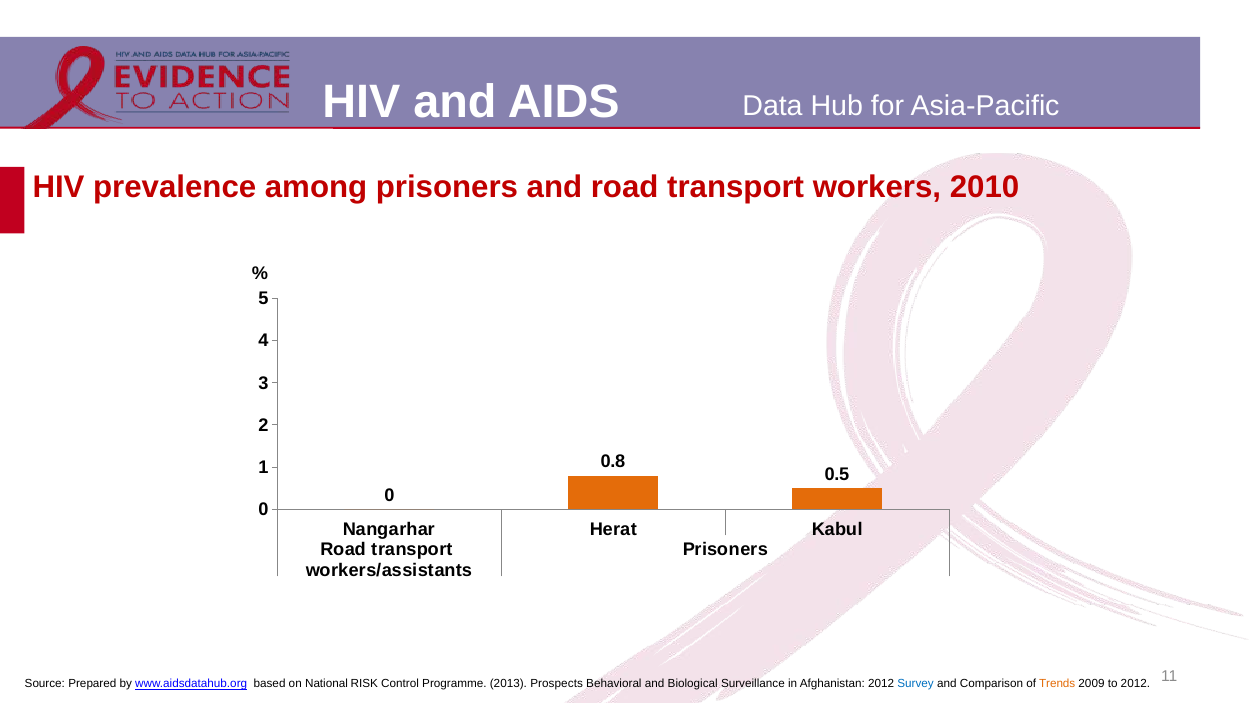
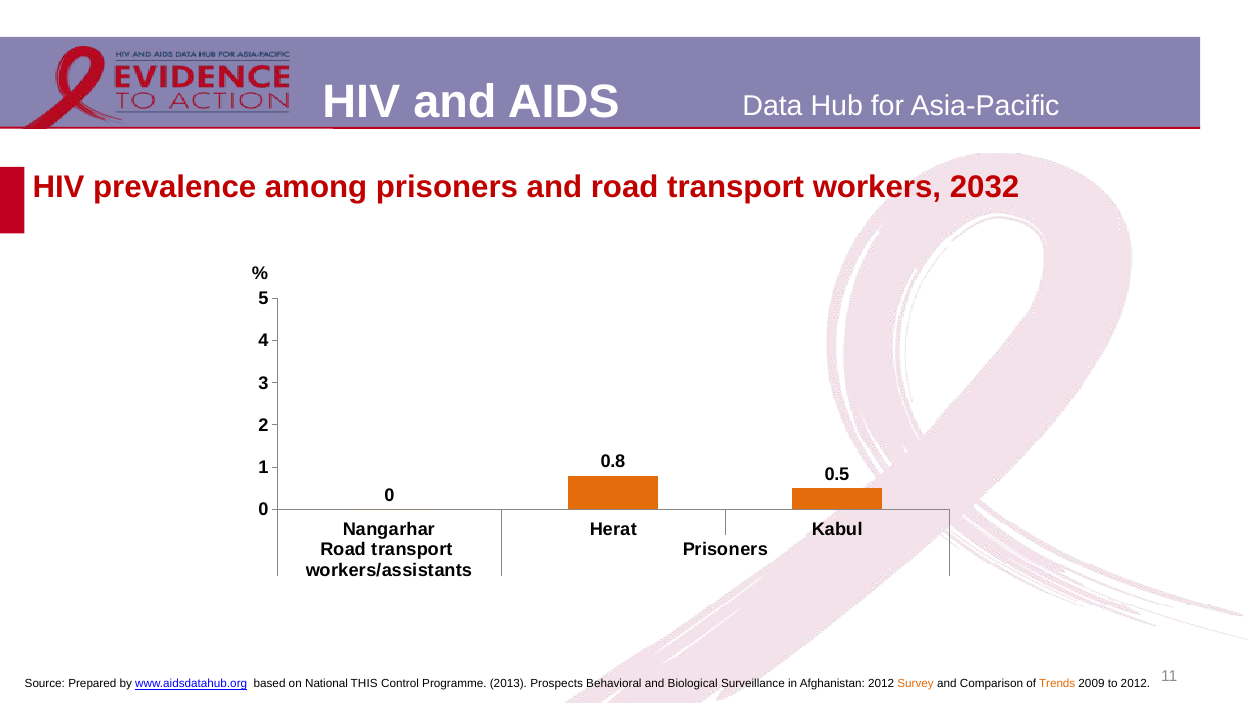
2010: 2010 -> 2032
RISK: RISK -> THIS
Survey colour: blue -> orange
